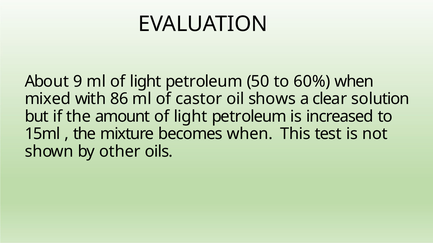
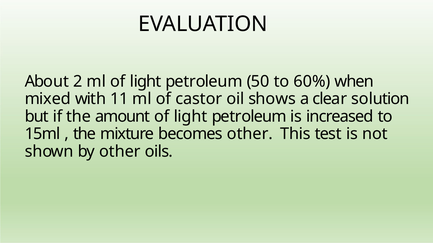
9: 9 -> 2
86: 86 -> 11
becomes when: when -> other
